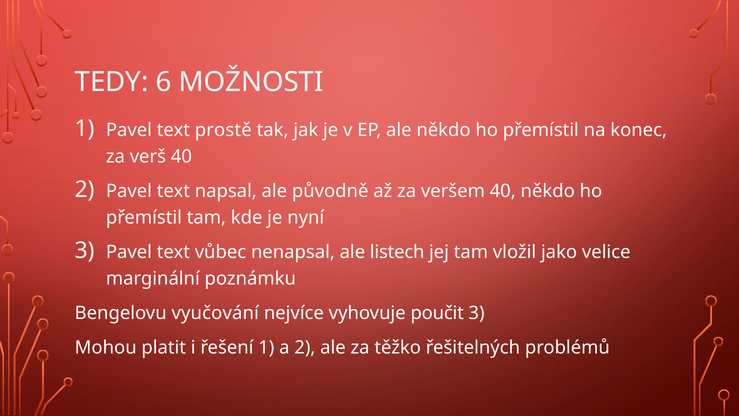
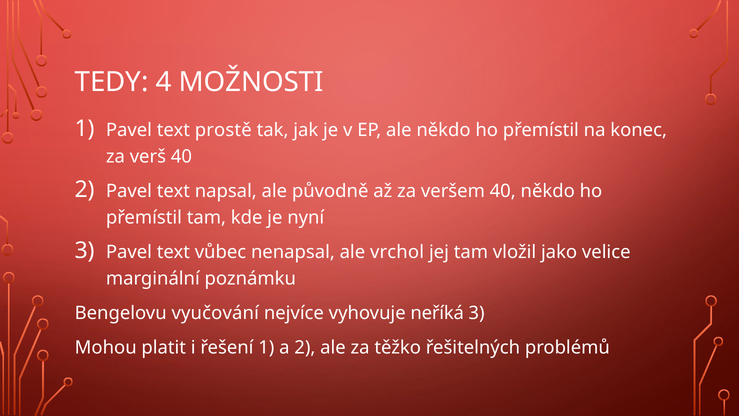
6: 6 -> 4
listech: listech -> vrchol
poučit: poučit -> neříká
